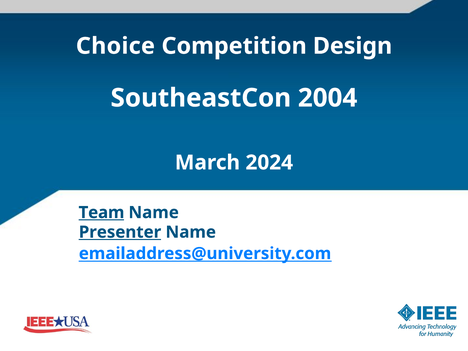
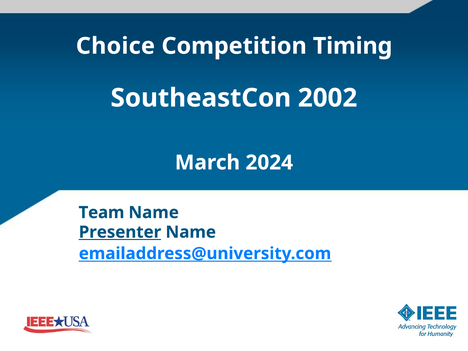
Design: Design -> Timing
2004: 2004 -> 2002
Team underline: present -> none
